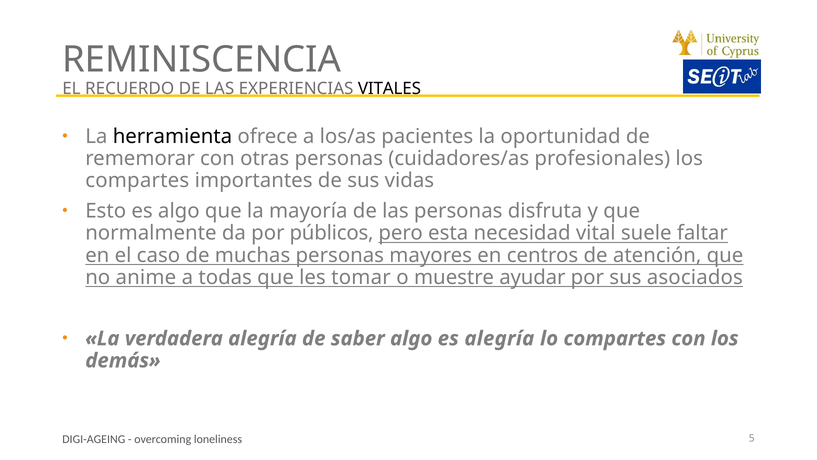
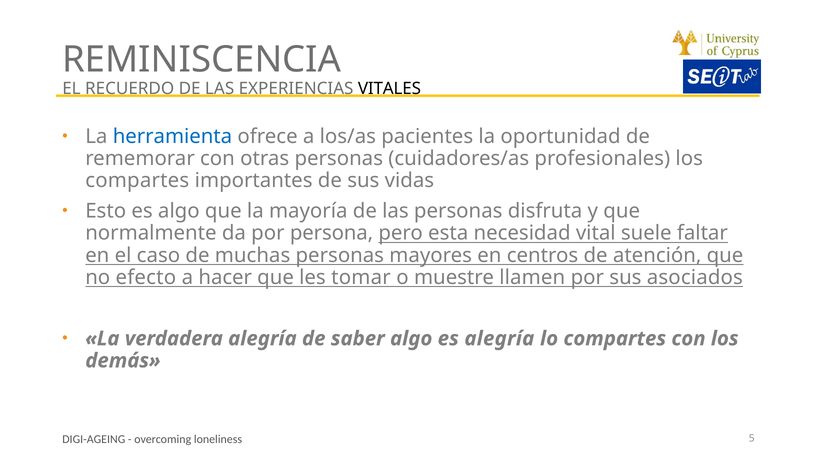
herramienta colour: black -> blue
públicos: públicos -> persona
anime: anime -> efecto
todas: todas -> hacer
ayudar: ayudar -> llamen
